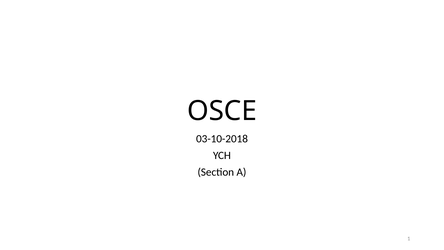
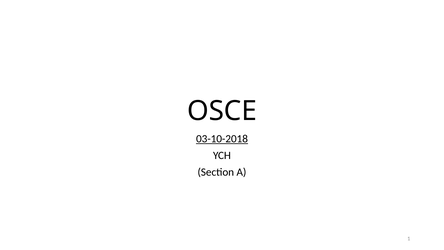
03-10-2018 underline: none -> present
